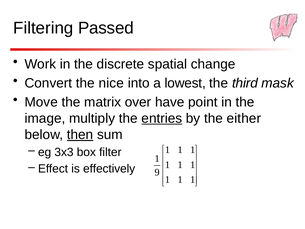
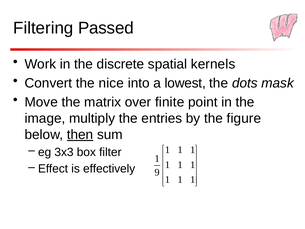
change: change -> kernels
third: third -> dots
have: have -> finite
entries underline: present -> none
either: either -> figure
